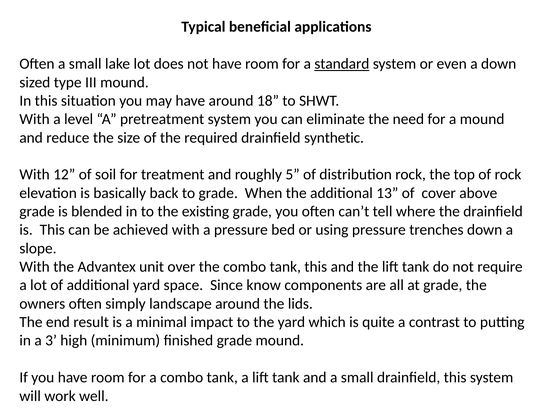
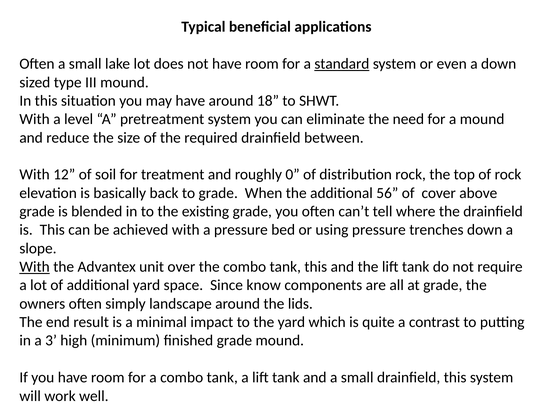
synthetic: synthetic -> between
5: 5 -> 0
13: 13 -> 56
With at (35, 267) underline: none -> present
